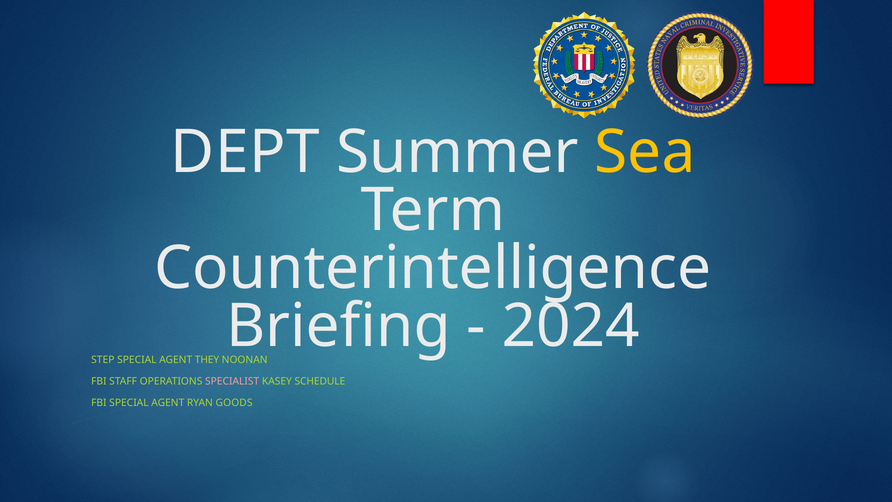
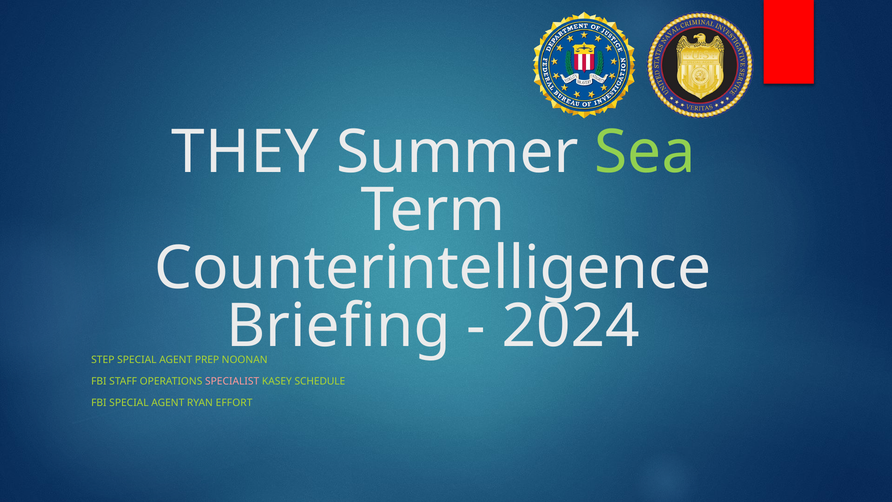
DEPT: DEPT -> THEY
Sea colour: yellow -> light green
THEY: THEY -> PREP
GOODS: GOODS -> EFFORT
